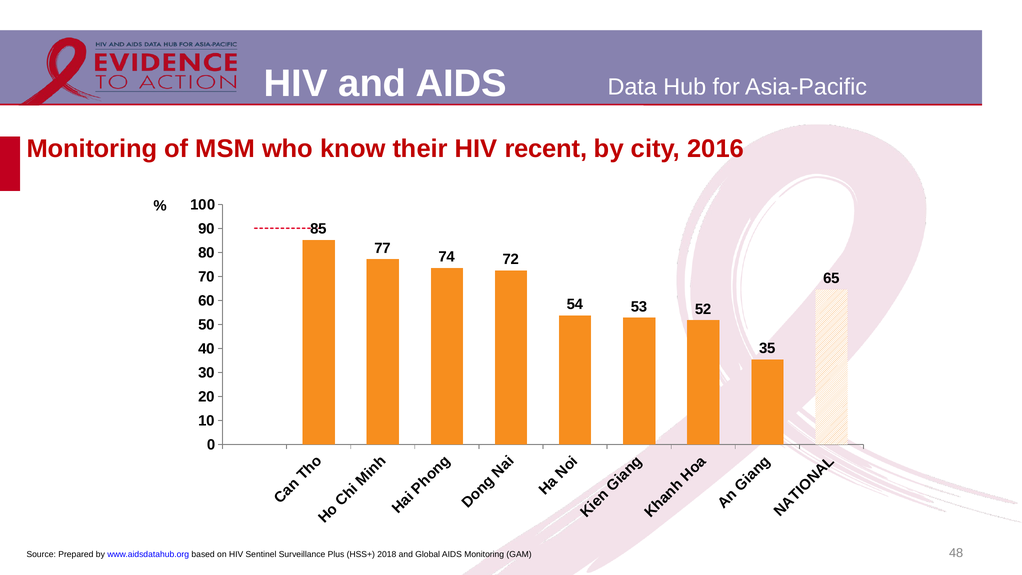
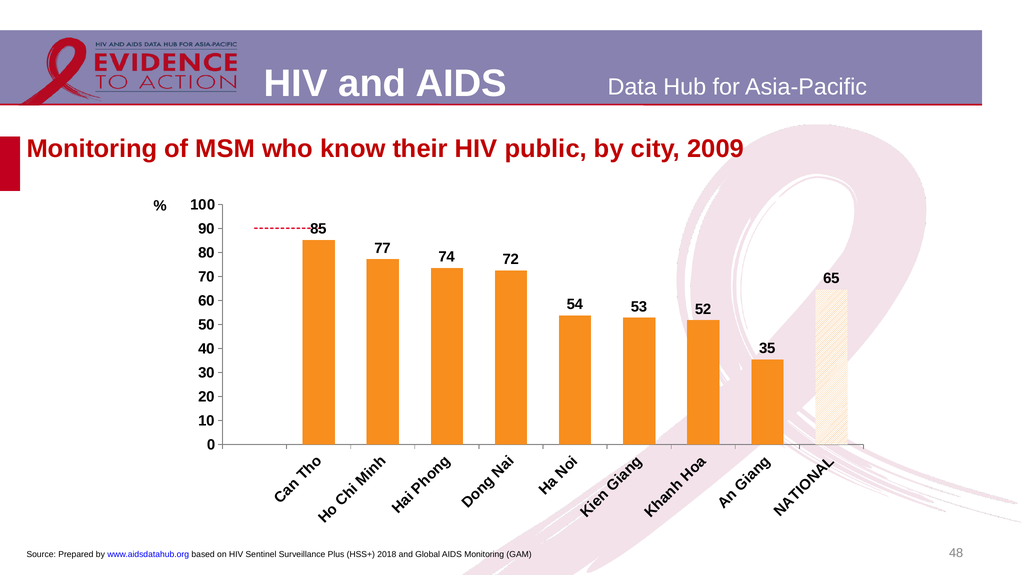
recent: recent -> public
2016: 2016 -> 2009
